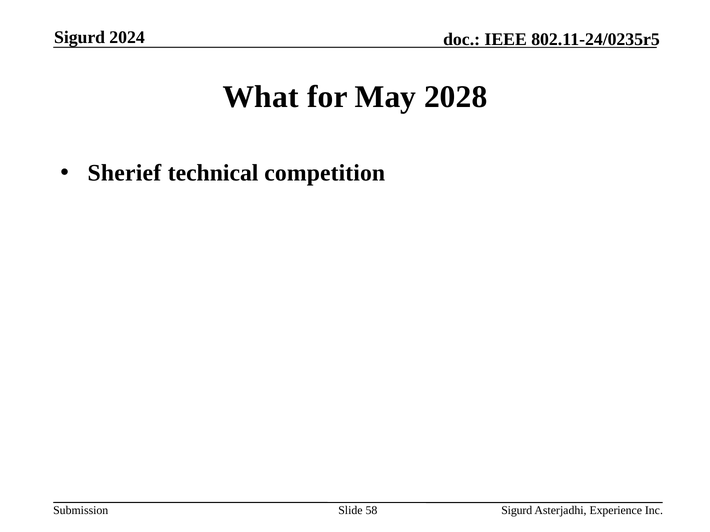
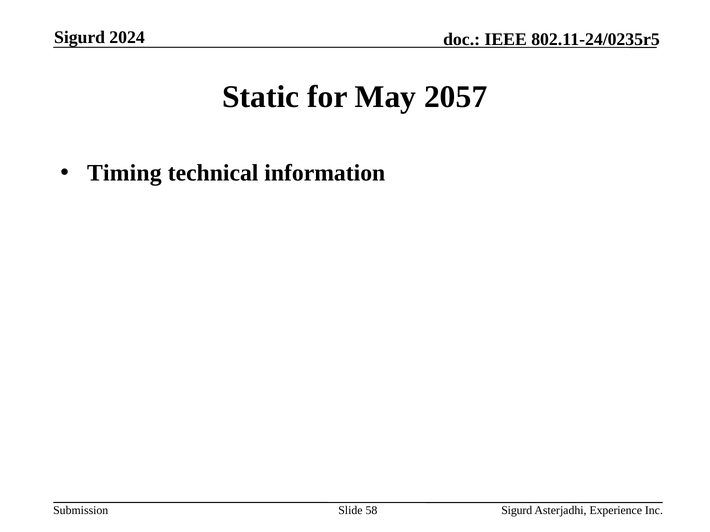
What: What -> Static
2028: 2028 -> 2057
Sherief: Sherief -> Timing
competition: competition -> information
